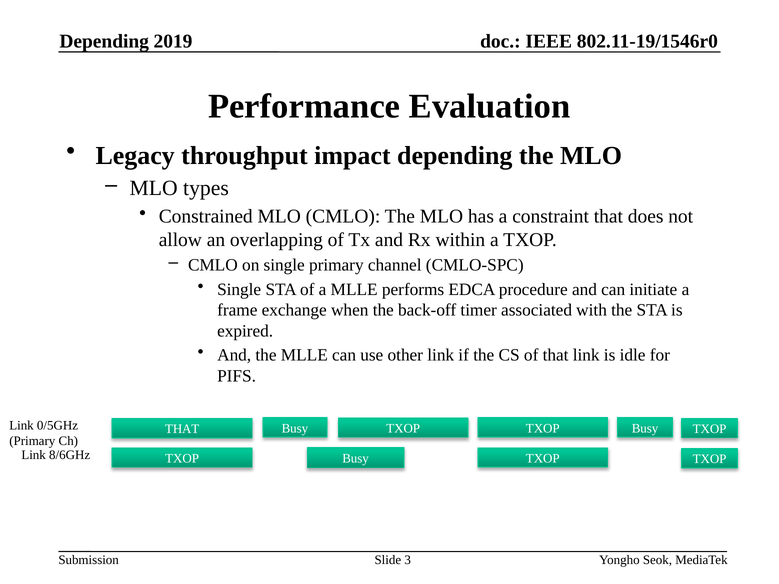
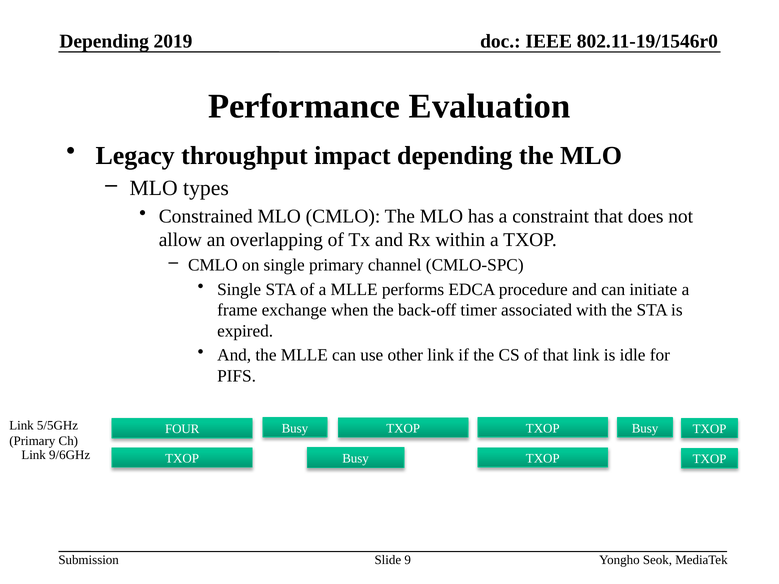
0/5GHz: 0/5GHz -> 5/5GHz
THAT at (182, 429): THAT -> FOUR
8/6GHz: 8/6GHz -> 9/6GHz
3: 3 -> 9
